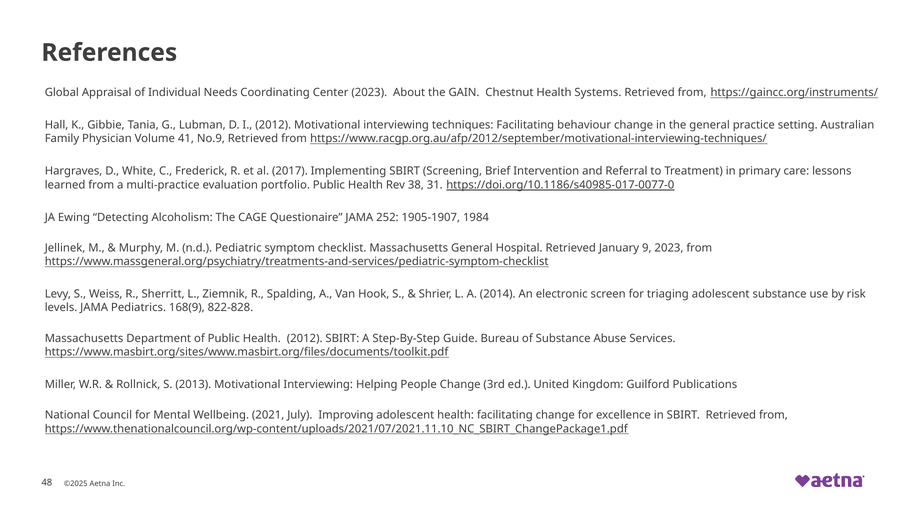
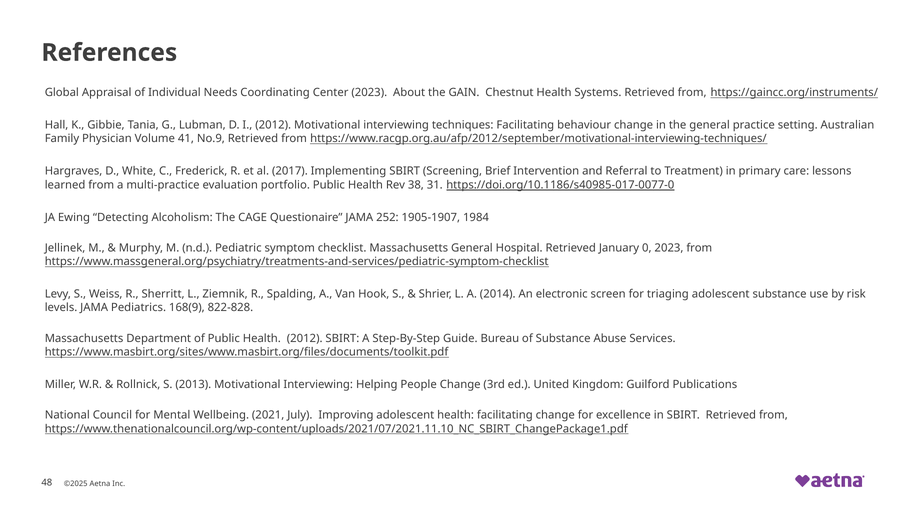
9: 9 -> 0
